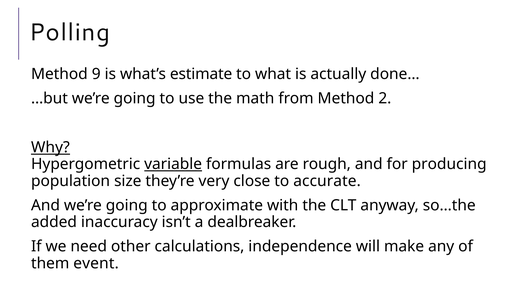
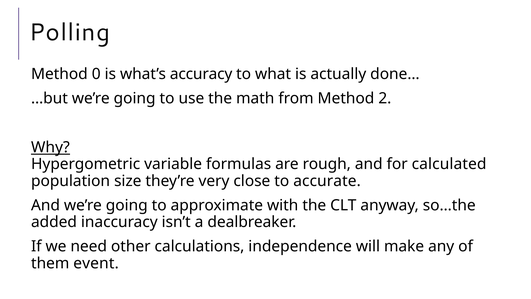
9: 9 -> 0
estimate: estimate -> accuracy
variable underline: present -> none
producing: producing -> calculated
